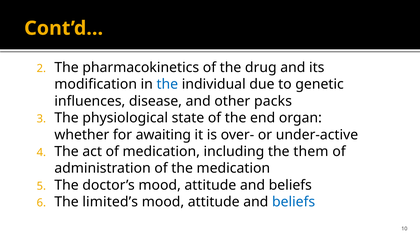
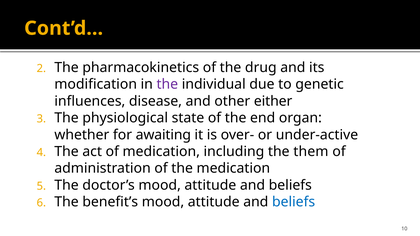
the at (167, 84) colour: blue -> purple
packs: packs -> either
limited’s: limited’s -> benefit’s
